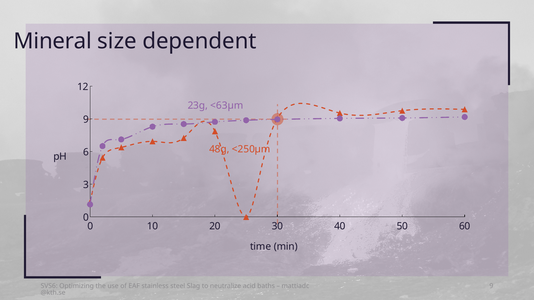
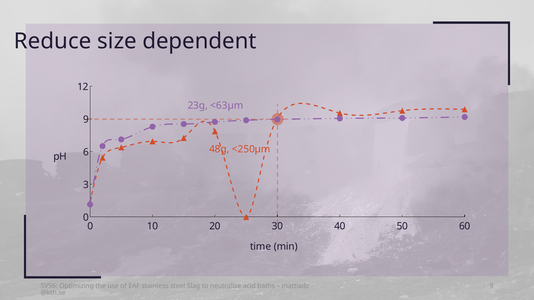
Mineral: Mineral -> Reduce
